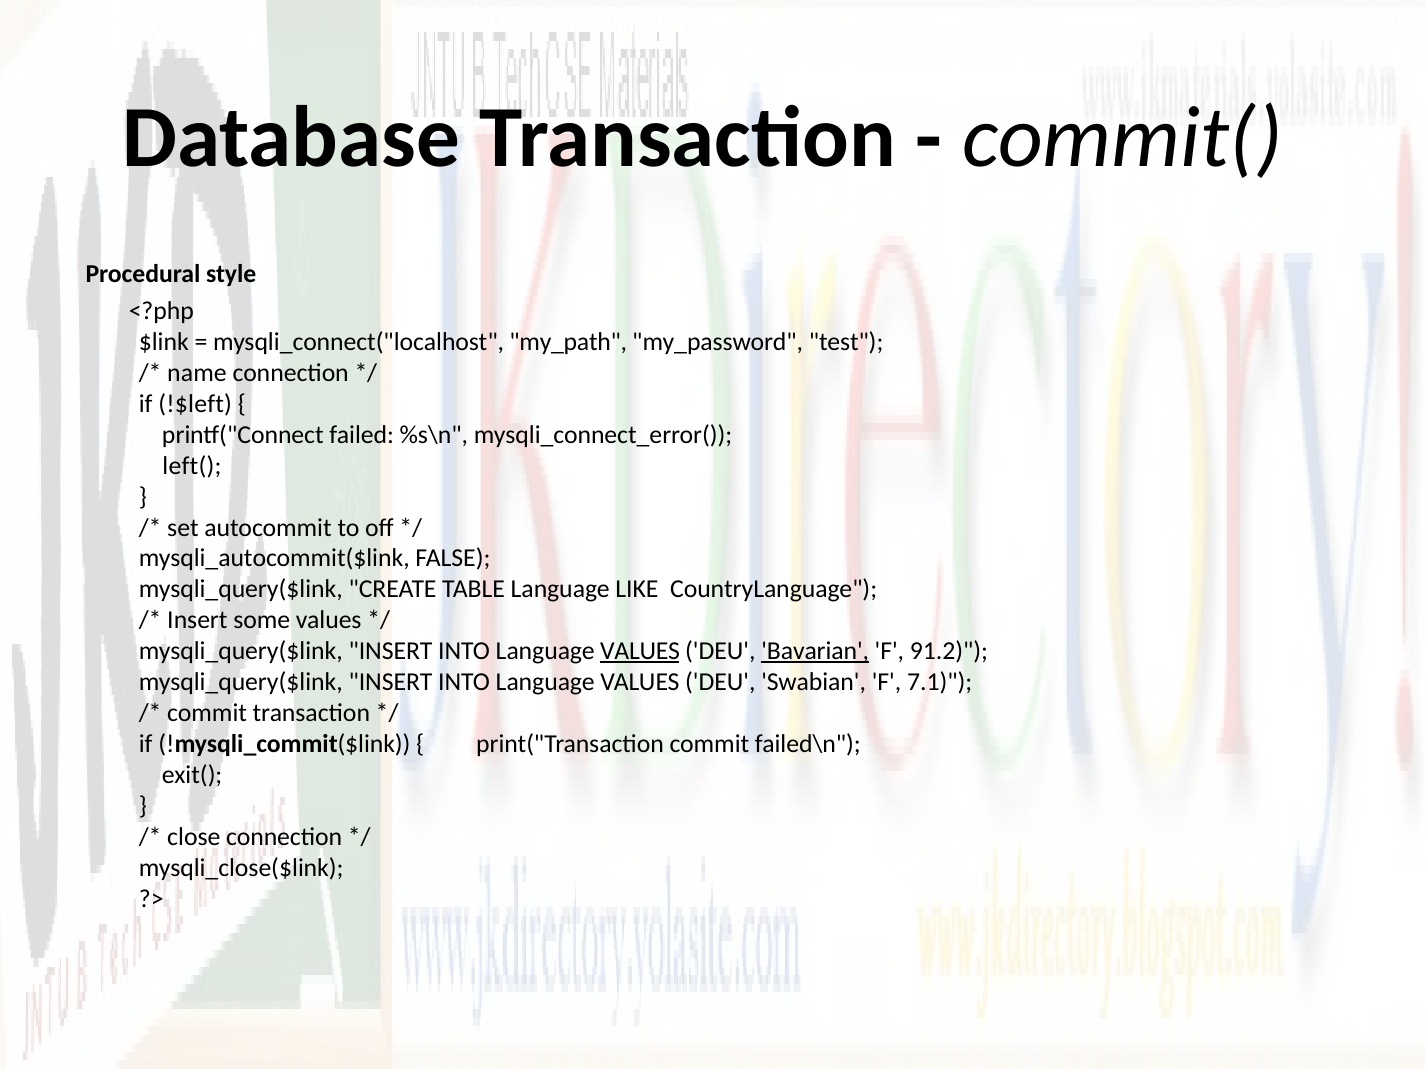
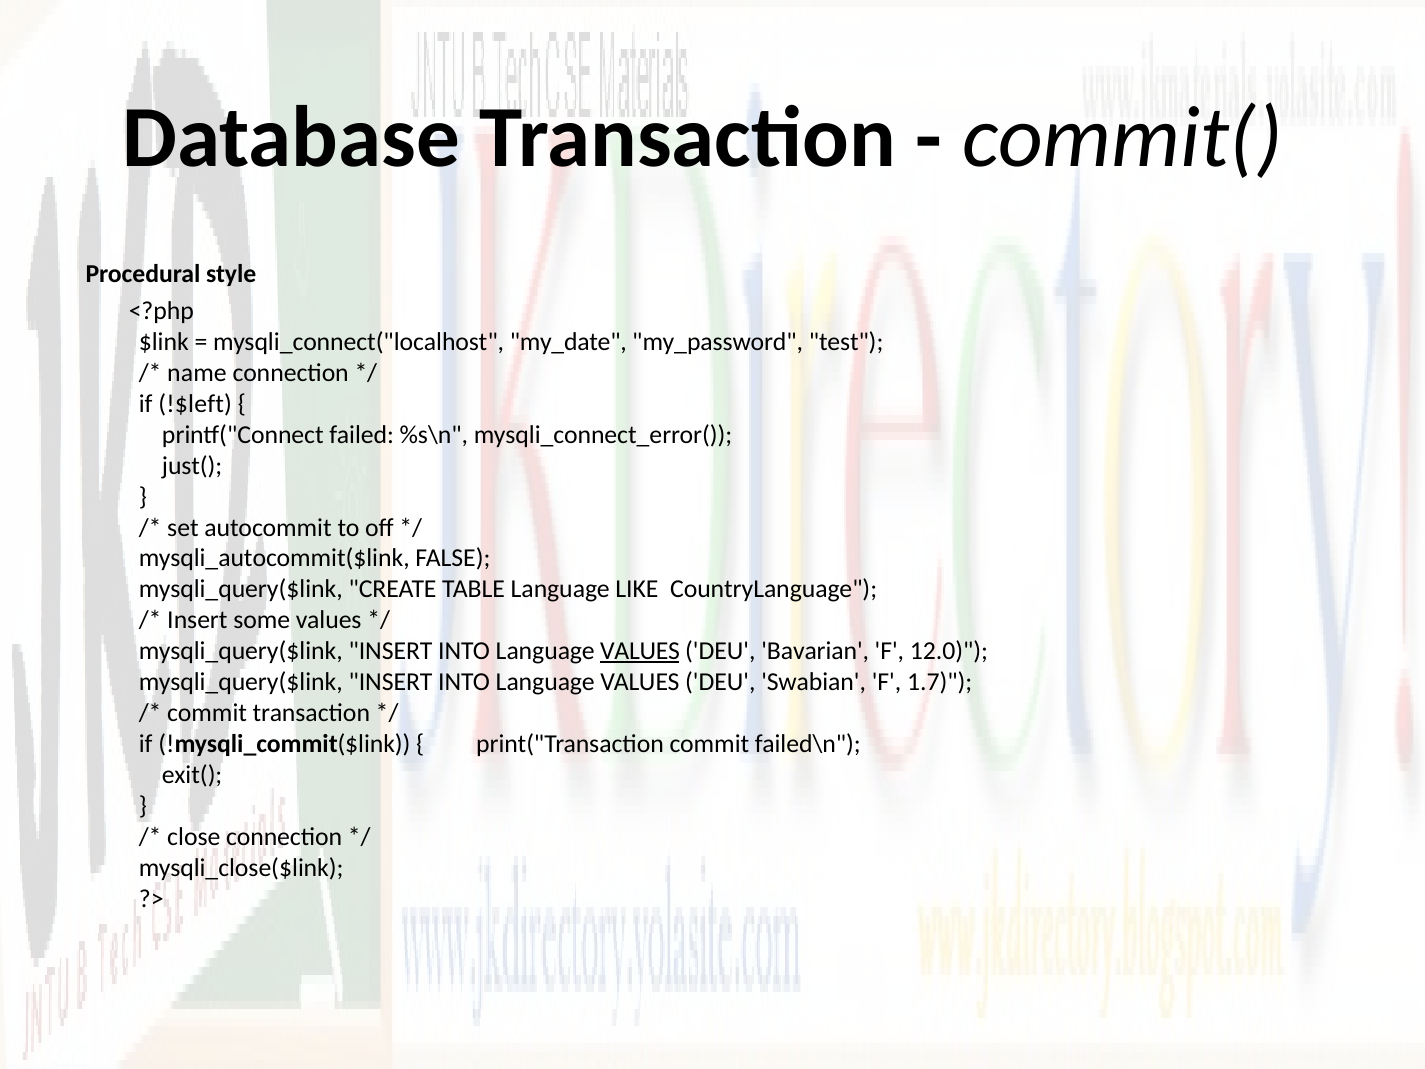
my_path: my_path -> my_date
left(: left( -> just(
Bavarian underline: present -> none
91.2: 91.2 -> 12.0
7.1: 7.1 -> 1.7
